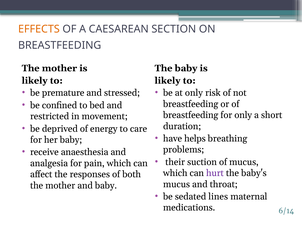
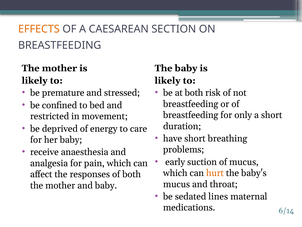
at only: only -> both
have helps: helps -> short
their: their -> early
hurt colour: purple -> orange
